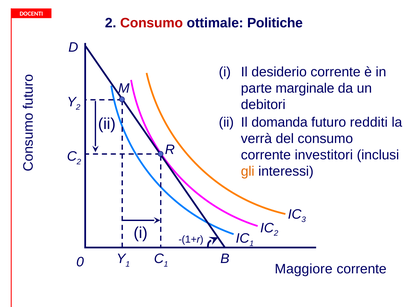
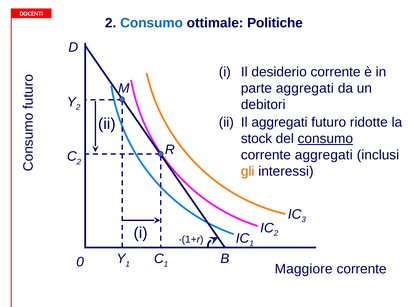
Consumo at (152, 23) colour: red -> blue
parte marginale: marginale -> aggregati
Il domanda: domanda -> aggregati
redditi: redditi -> ridotte
verrà: verrà -> stock
consumo at (325, 139) underline: none -> present
corrente investitori: investitori -> aggregati
